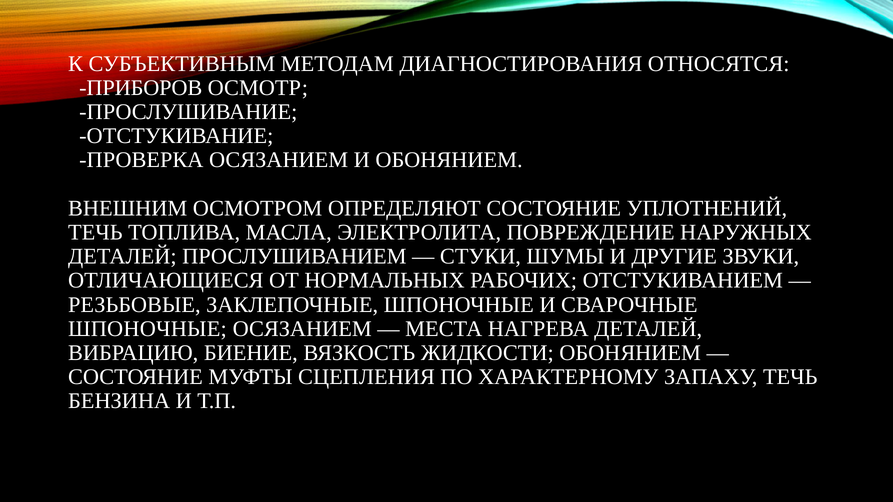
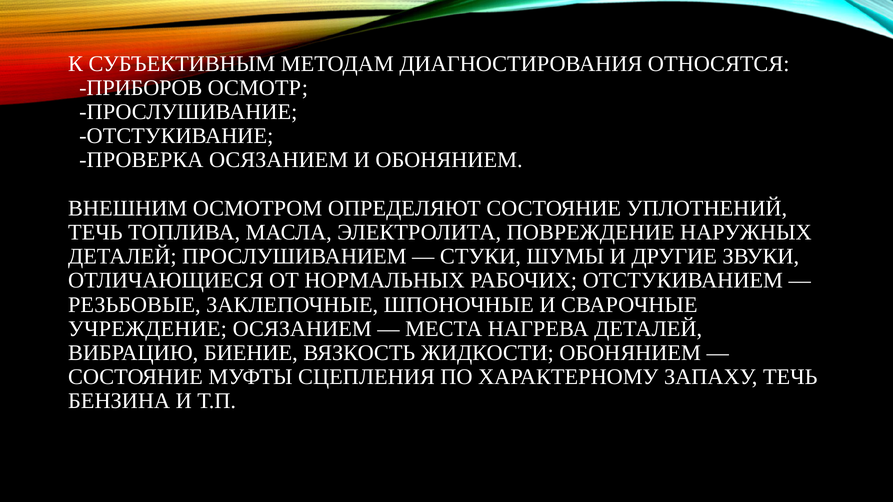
ШПОНОЧНЫЕ at (147, 329): ШПОНОЧНЫЕ -> УЧРЕЖДЕНИЕ
